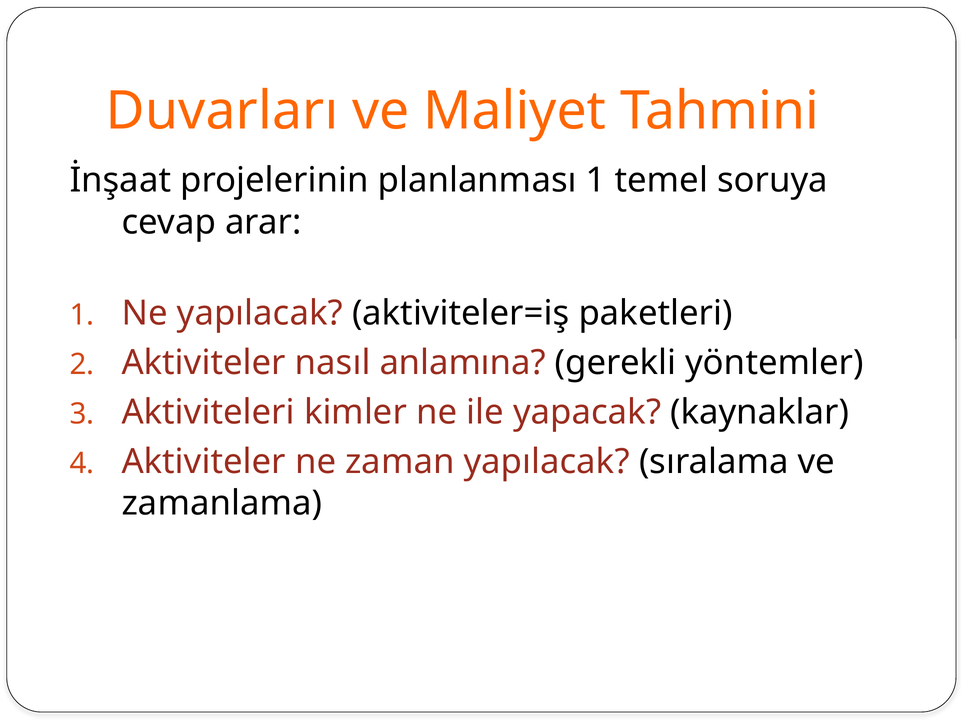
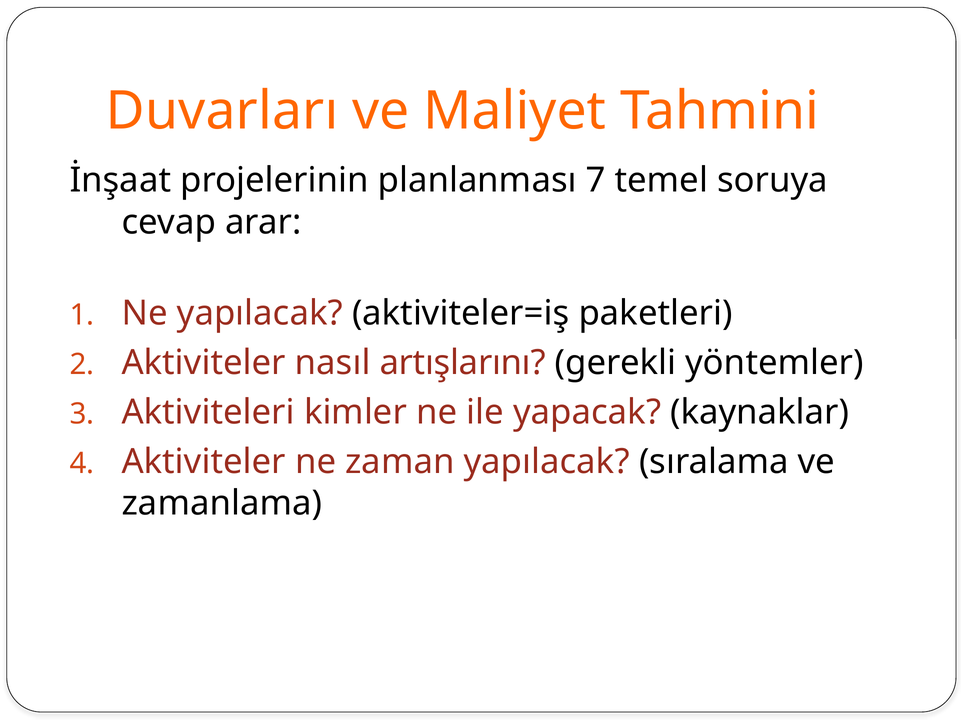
planlanması 1: 1 -> 7
anlamına: anlamına -> artışlarını
